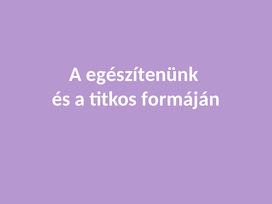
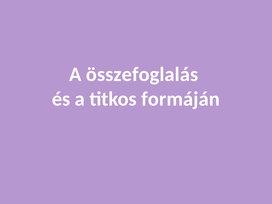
egészítenünk: egészítenünk -> összefoglalás
